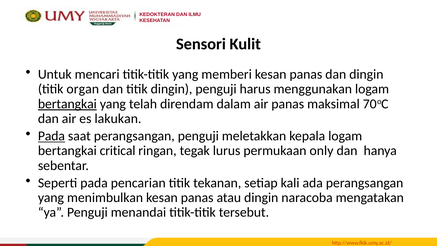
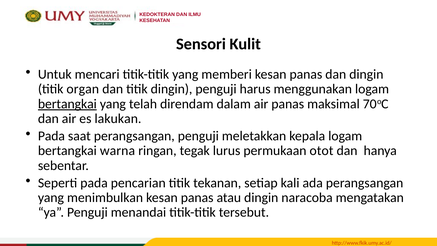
Pada at (51, 136) underline: present -> none
critical: critical -> warna
only: only -> otot
